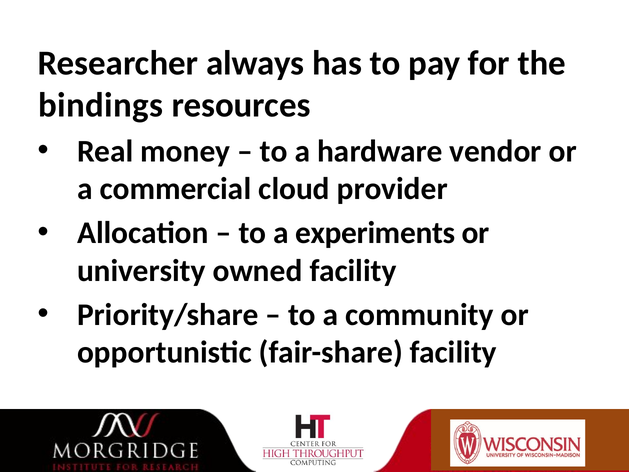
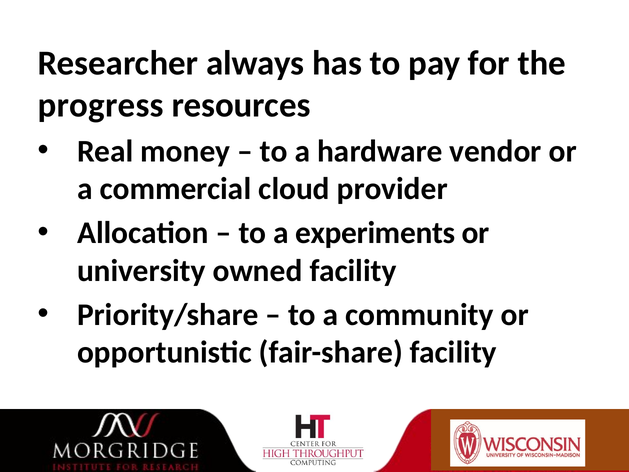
bindings: bindings -> progress
